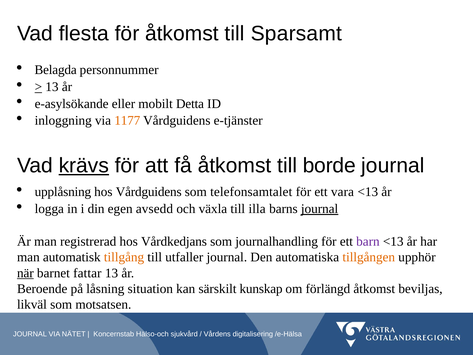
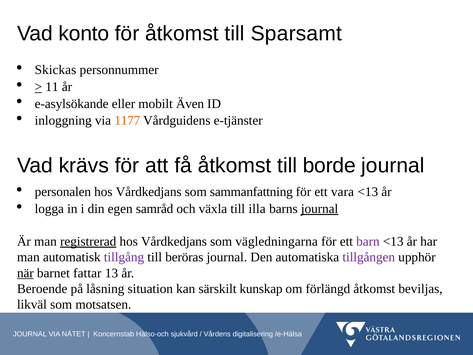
flesta: flesta -> konto
Belagda: Belagda -> Skickas
13 at (52, 87): 13 -> 11
Detta: Detta -> Även
krävs underline: present -> none
upplåsning: upplåsning -> personalen
Vårdguidens at (149, 192): Vårdguidens -> Vårdkedjans
telefonsamtalet: telefonsamtalet -> sammanfattning
avsedd: avsedd -> samråd
registrerad underline: none -> present
journalhandling: journalhandling -> vägledningarna
tillgång colour: orange -> purple
utfaller: utfaller -> beröras
tillgången colour: orange -> purple
